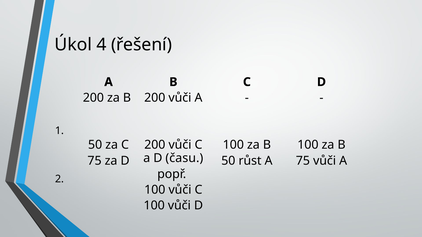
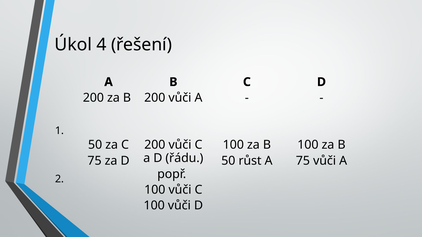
času: času -> řádu
